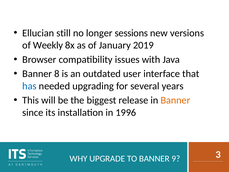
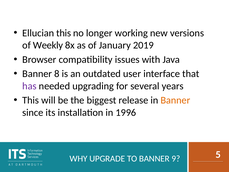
Ellucian still: still -> this
sessions: sessions -> working
has colour: blue -> purple
3: 3 -> 5
